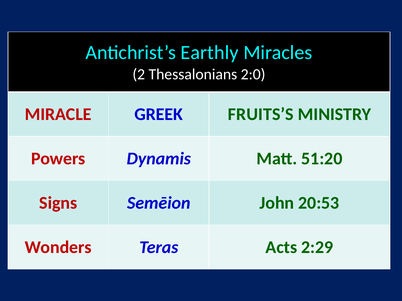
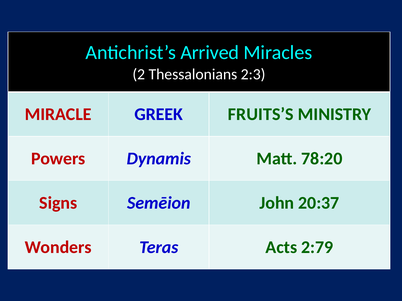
Earthly: Earthly -> Arrived
2:0: 2:0 -> 2:3
51:20: 51:20 -> 78:20
20:53: 20:53 -> 20:37
2:29: 2:29 -> 2:79
